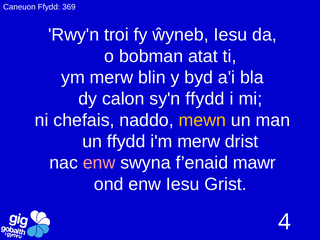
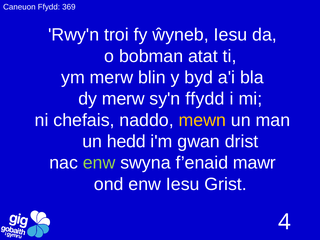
dy calon: calon -> merw
un ffydd: ffydd -> hedd
i'm merw: merw -> gwan
enw at (99, 163) colour: pink -> light green
